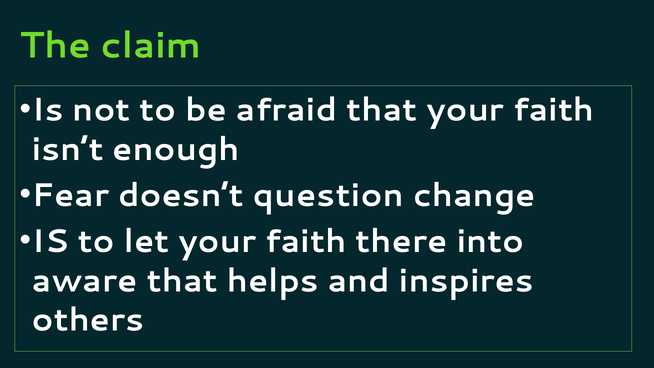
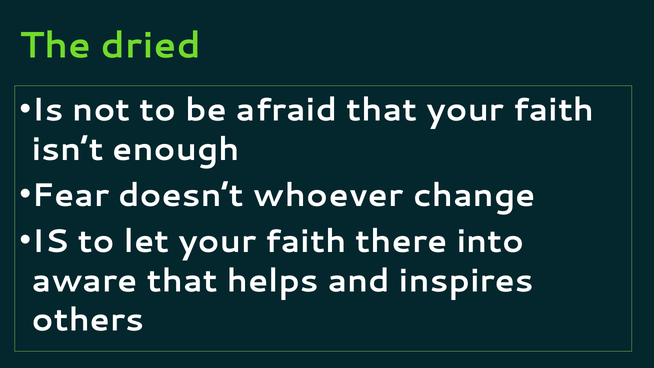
claim: claim -> dried
question: question -> whoever
